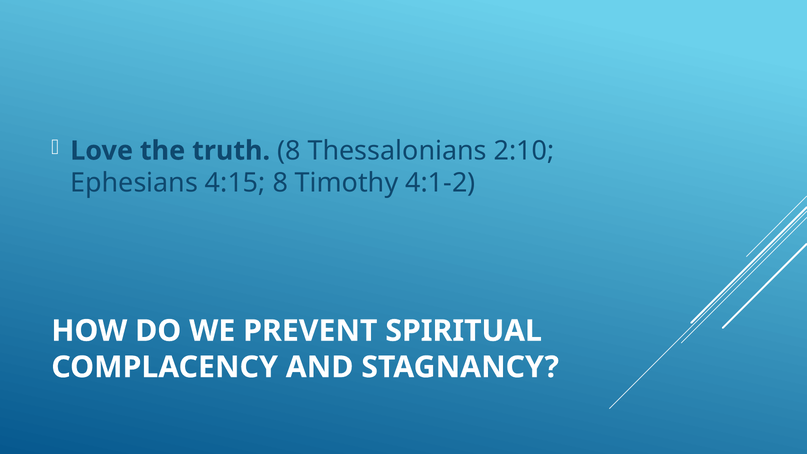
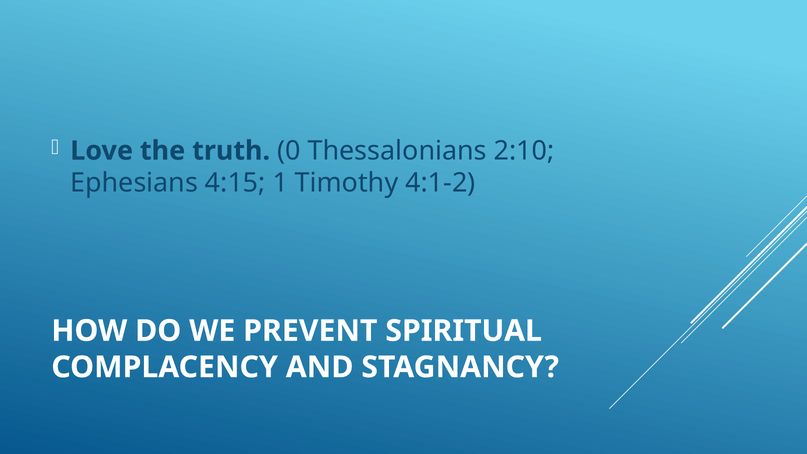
truth 8: 8 -> 0
4:15 8: 8 -> 1
